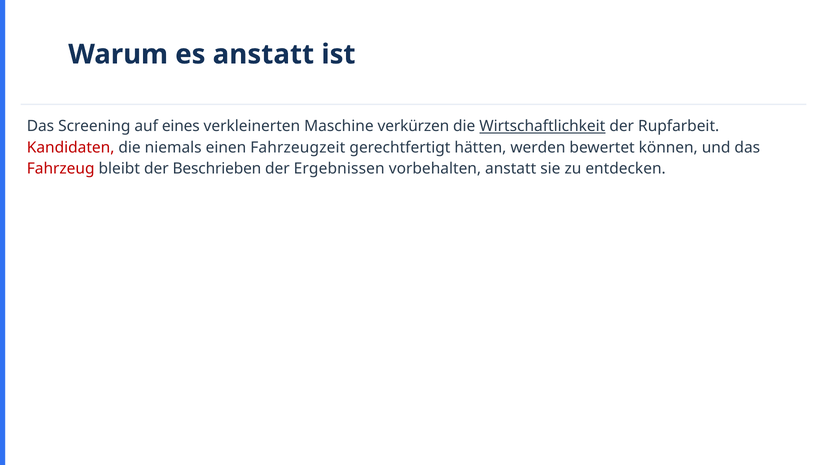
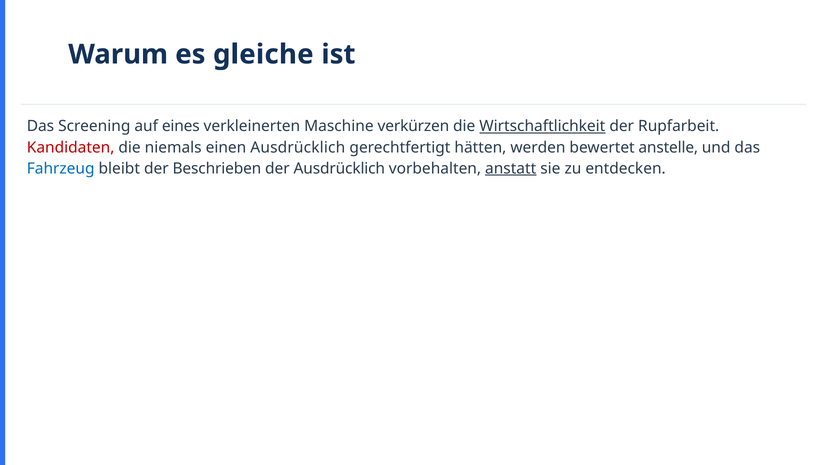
es anstatt: anstatt -> gleiche
einen Fahrzeugzeit: Fahrzeugzeit -> Ausdrücklich
können: können -> anstelle
Fahrzeug colour: red -> blue
der Ergebnissen: Ergebnissen -> Ausdrücklich
anstatt at (511, 169) underline: none -> present
